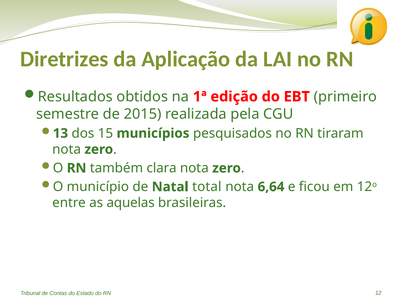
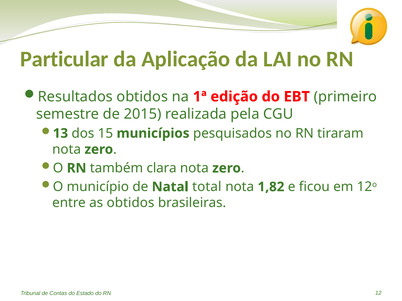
Diretrizes: Diretrizes -> Particular
6,64: 6,64 -> 1,82
as aquelas: aquelas -> obtidos
